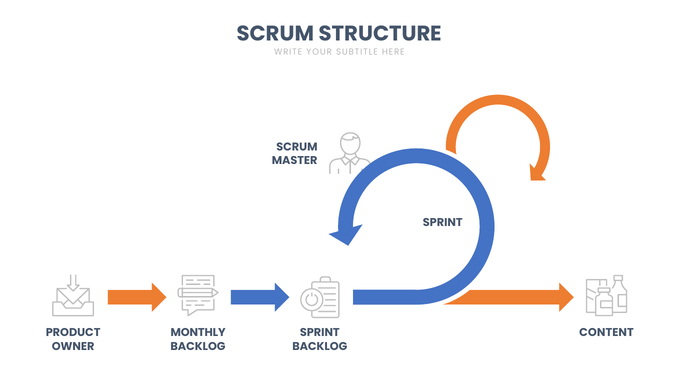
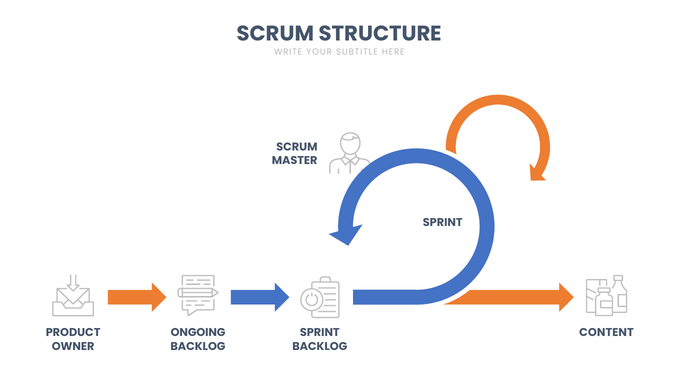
MONTHLY: MONTHLY -> ONGOING
